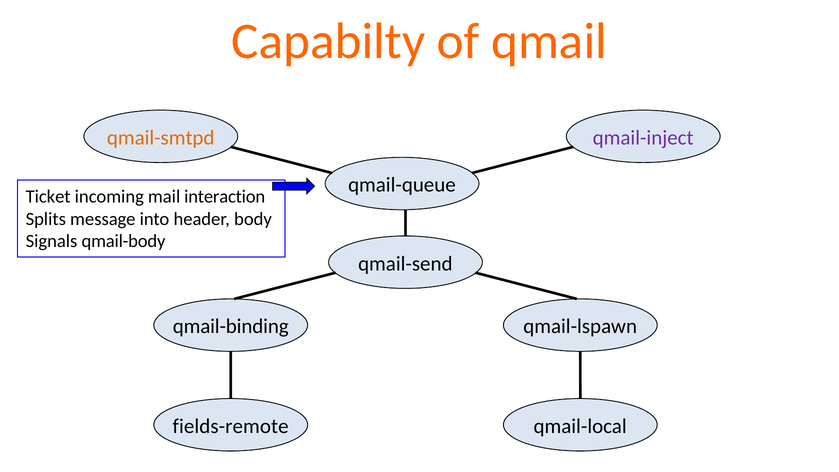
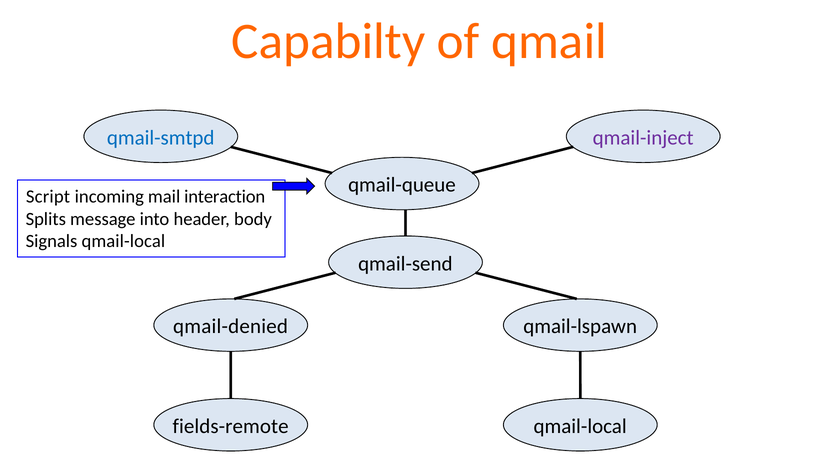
qmail-smtpd colour: orange -> blue
Ticket: Ticket -> Script
Signals qmail-body: qmail-body -> qmail-local
qmail-binding: qmail-binding -> qmail-denied
